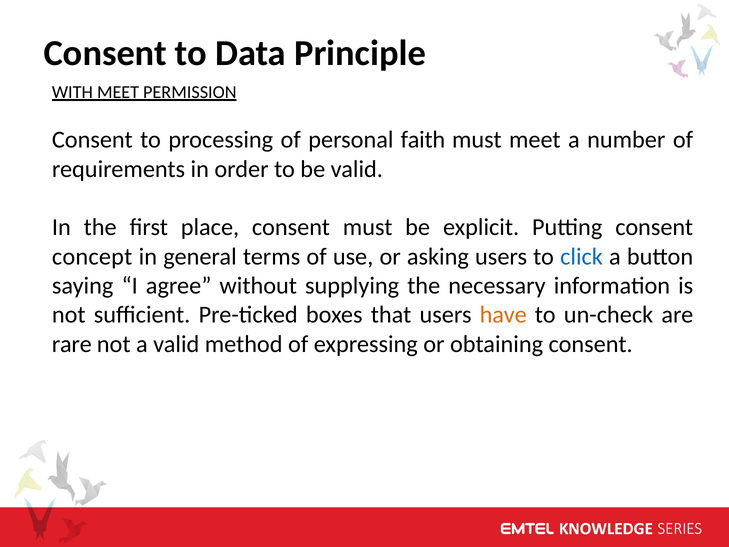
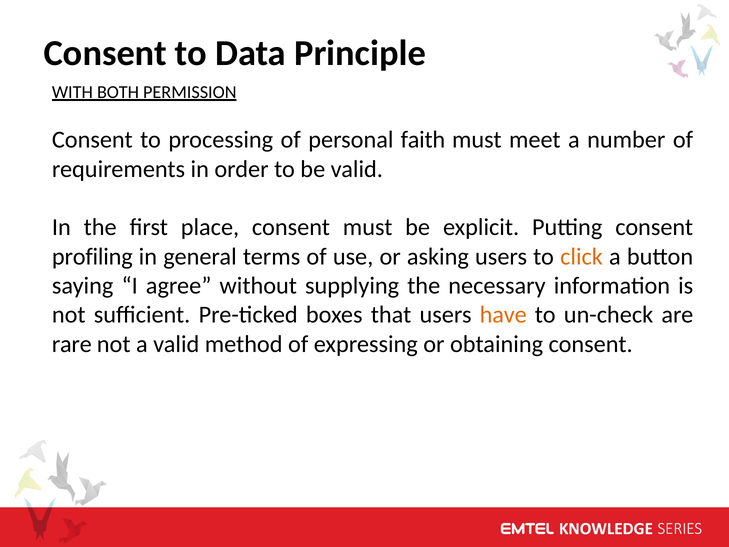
WITH MEET: MEET -> BOTH
concept: concept -> profiling
click colour: blue -> orange
